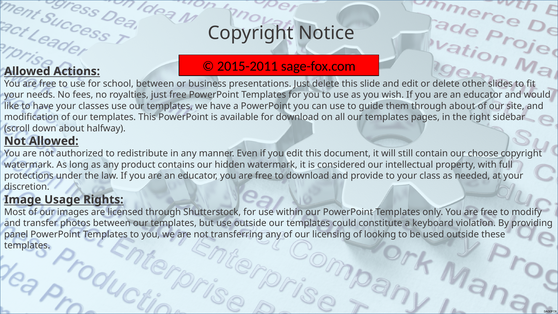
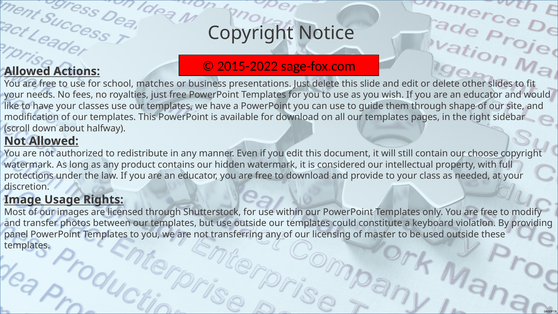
2015-2011: 2015-2011 -> 2015-2022
school between: between -> matches
through about: about -> shape
looking: looking -> master
